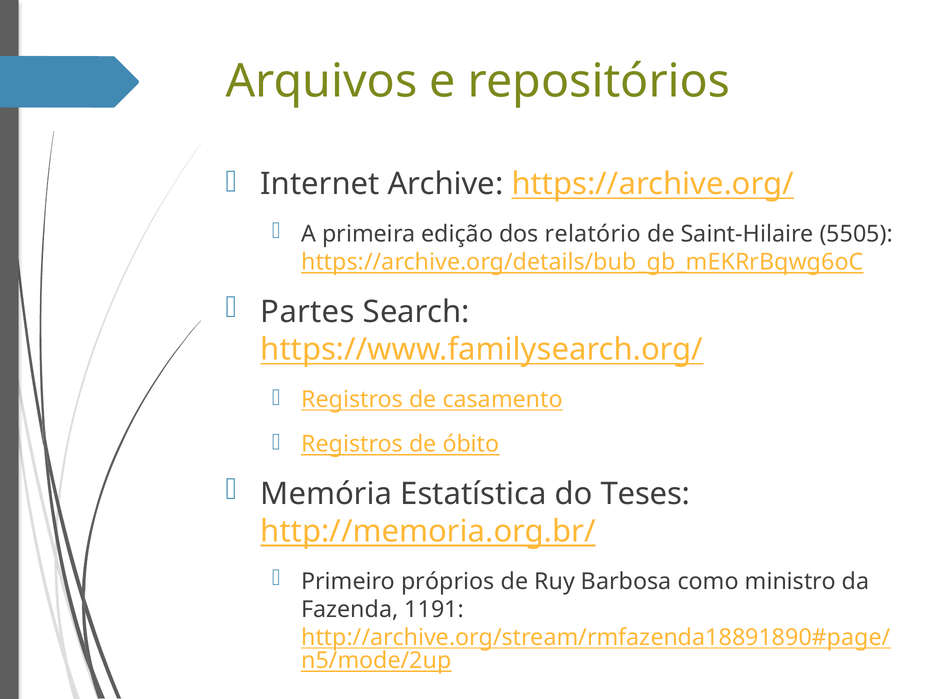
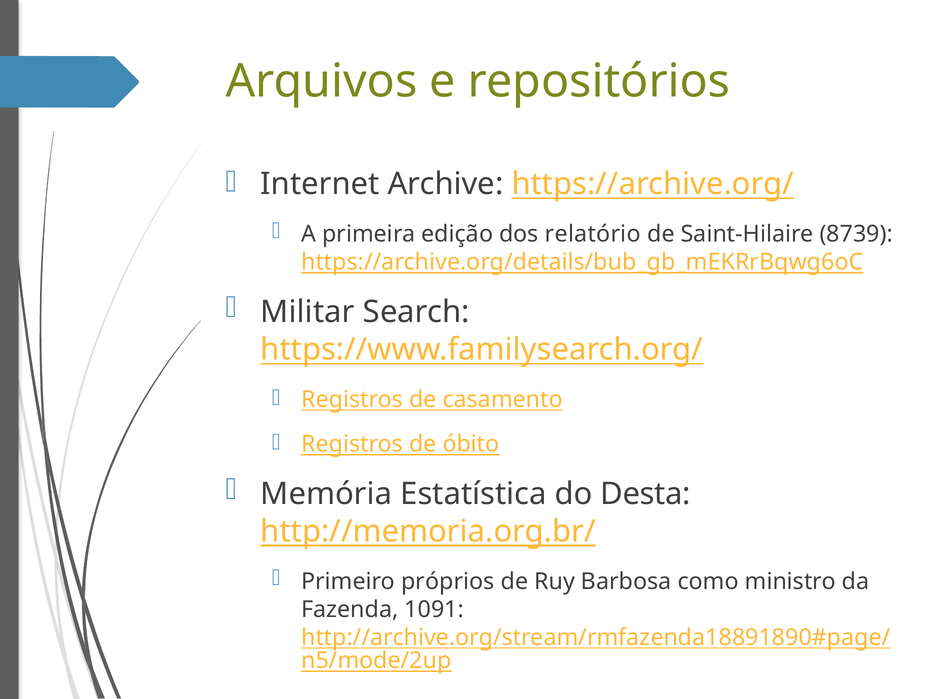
5505: 5505 -> 8739
Partes: Partes -> Militar
Teses: Teses -> Desta
1191: 1191 -> 1091
